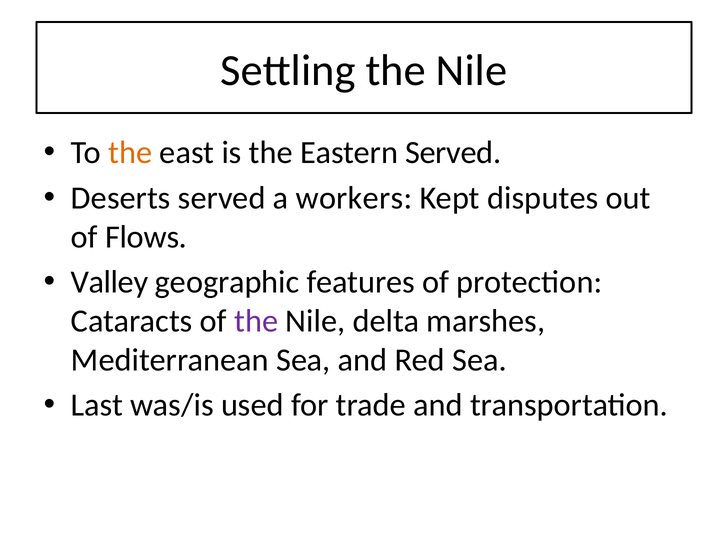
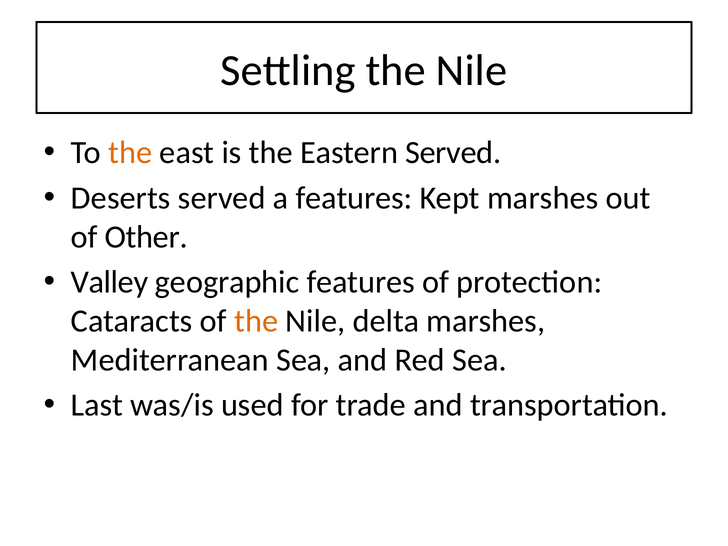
a workers: workers -> features
Kept disputes: disputes -> marshes
Flows: Flows -> Other
the at (256, 321) colour: purple -> orange
